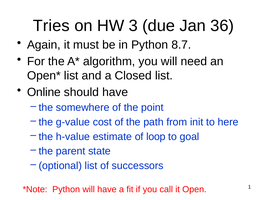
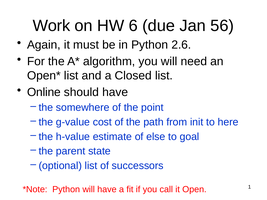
Tries: Tries -> Work
3: 3 -> 6
36: 36 -> 56
8.7: 8.7 -> 2.6
loop: loop -> else
